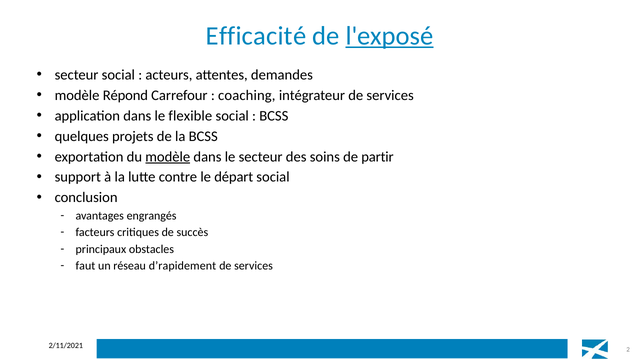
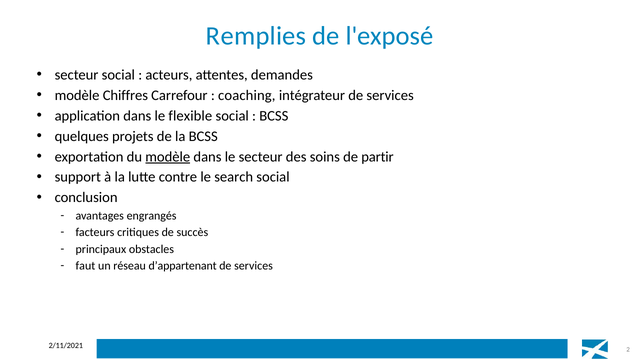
Efficacité: Efficacité -> Remplies
l'exposé underline: present -> none
Répond: Répond -> Chiffres
départ: départ -> search
d’rapidement: d’rapidement -> d’appartenant
